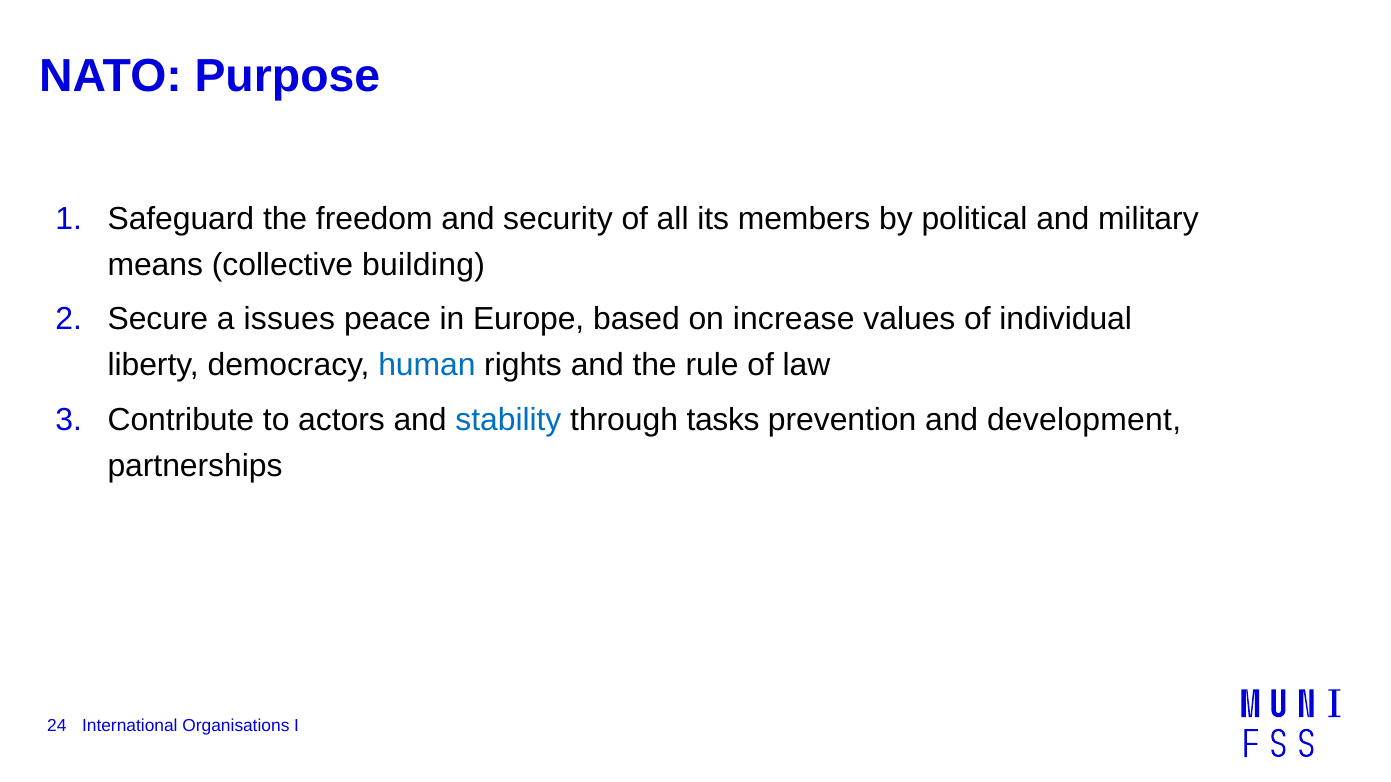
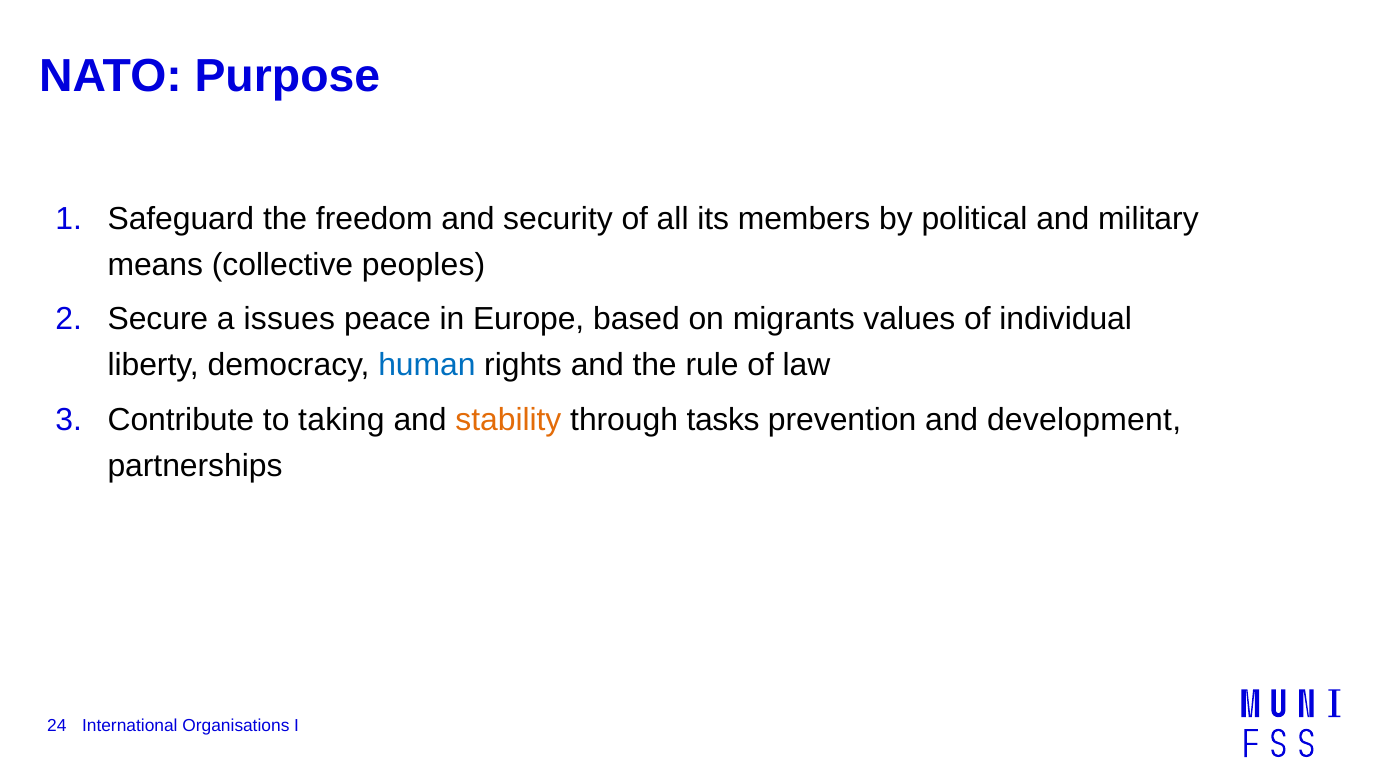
building: building -> peoples
increase: increase -> migrants
actors: actors -> taking
stability colour: blue -> orange
